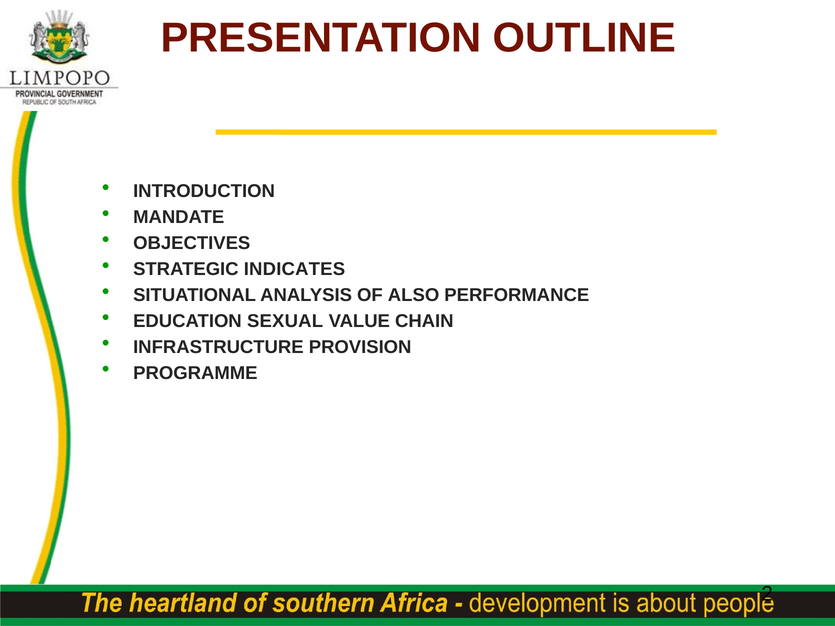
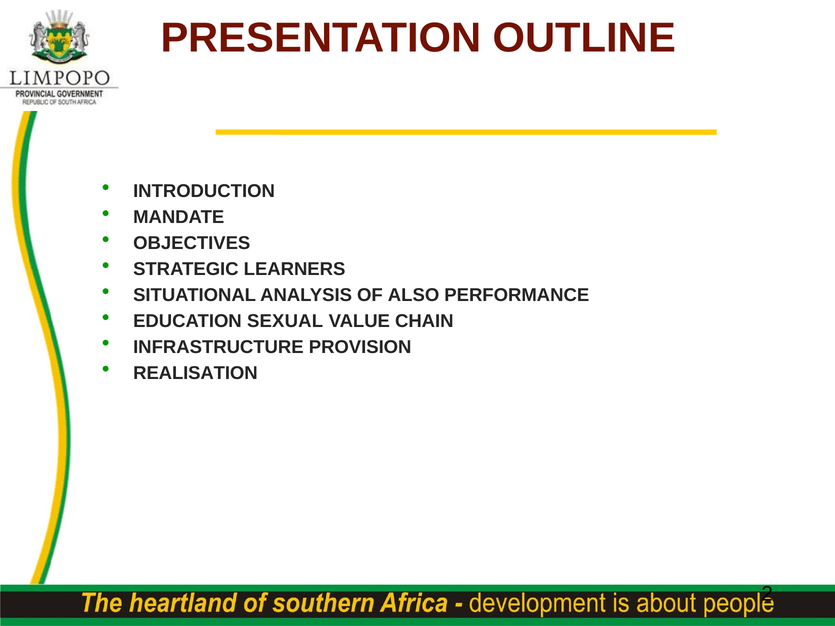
INDICATES: INDICATES -> LEARNERS
PROGRAMME: PROGRAMME -> REALISATION
